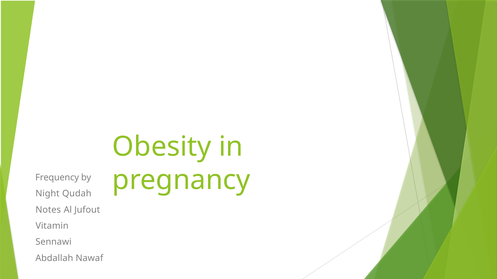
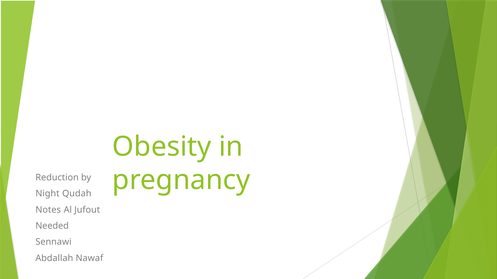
Frequency: Frequency -> Reduction
Vitamin: Vitamin -> Needed
